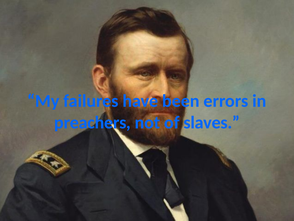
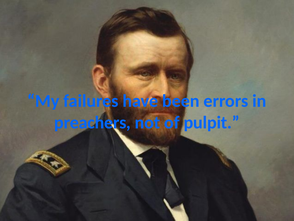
slaves: slaves -> pulpit
